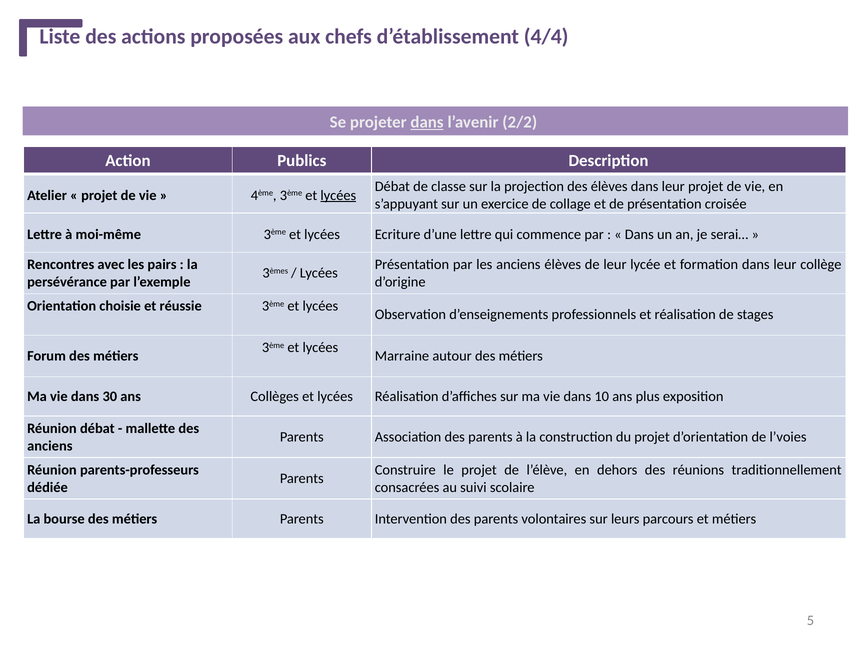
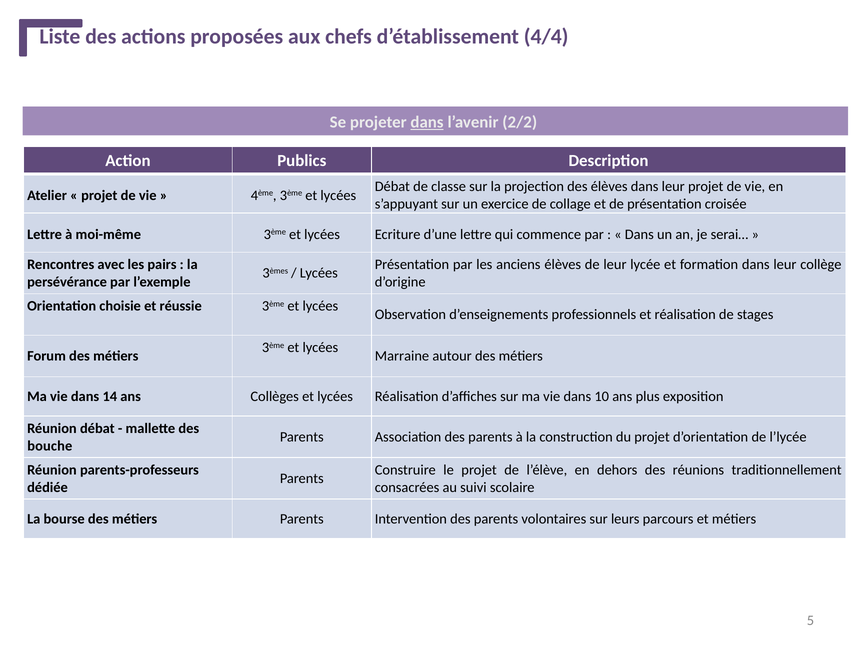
lycées at (338, 195) underline: present -> none
30: 30 -> 14
l’voies: l’voies -> l’lycée
anciens at (50, 446): anciens -> bouche
